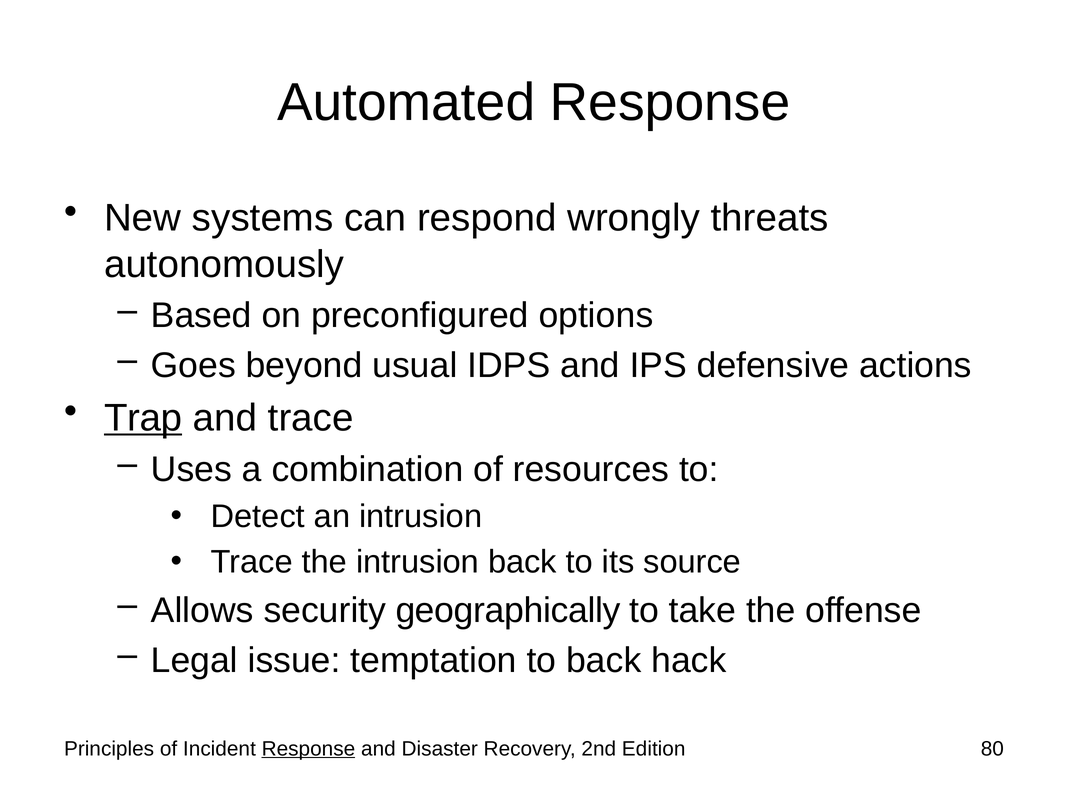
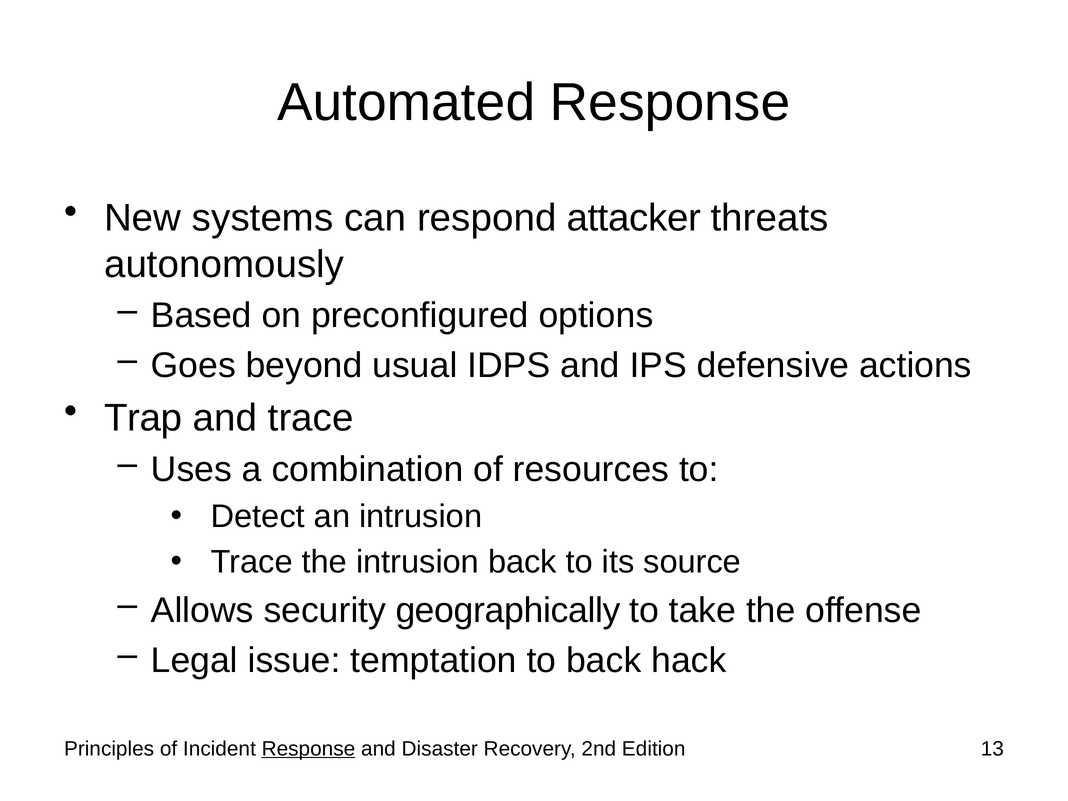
wrongly: wrongly -> attacker
Trap underline: present -> none
80: 80 -> 13
